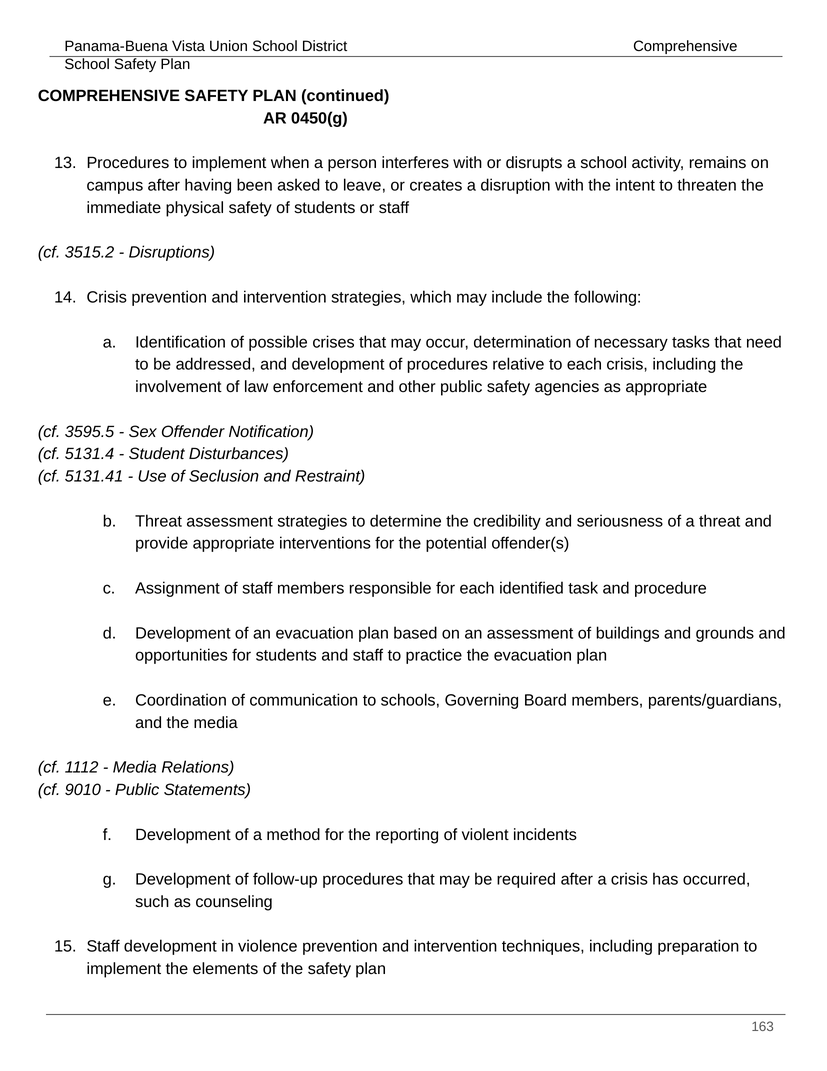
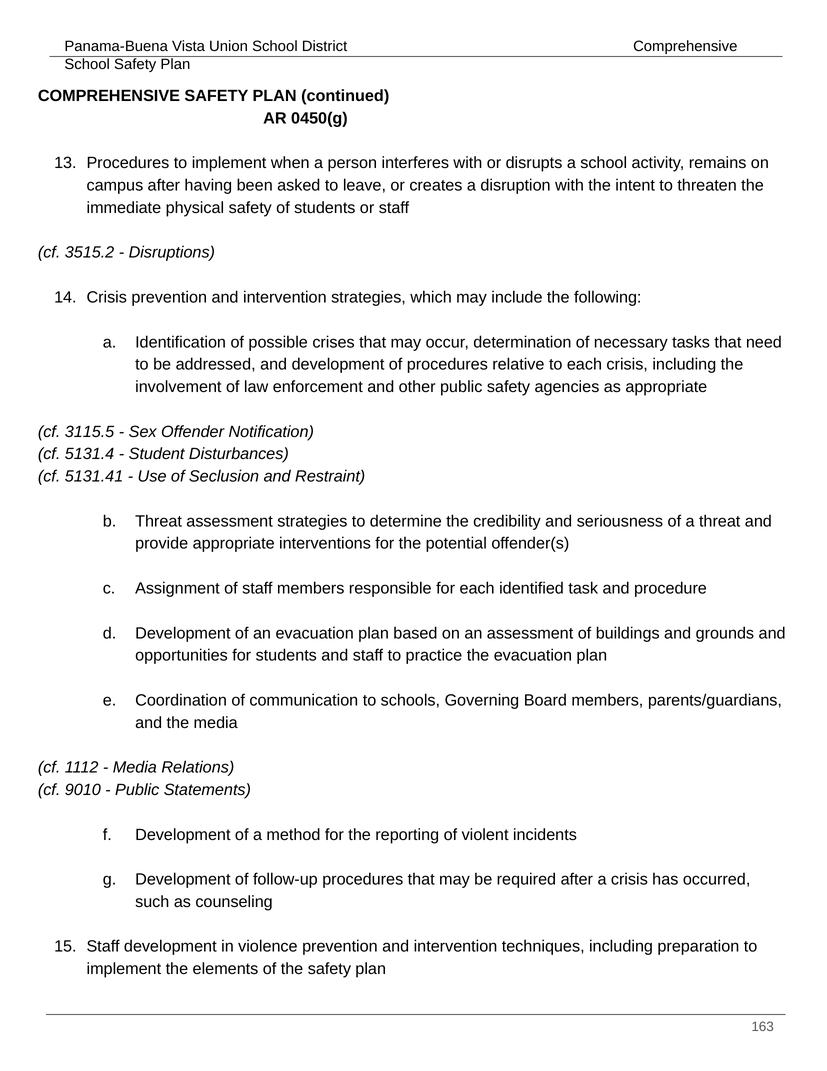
3595.5: 3595.5 -> 3115.5
